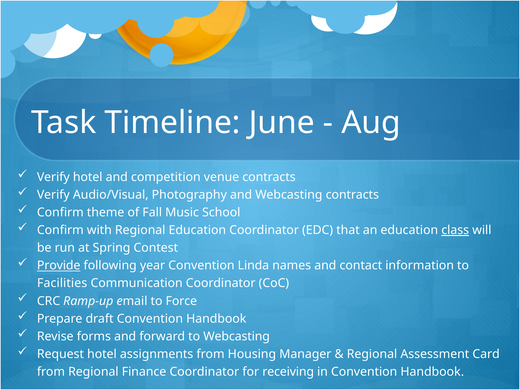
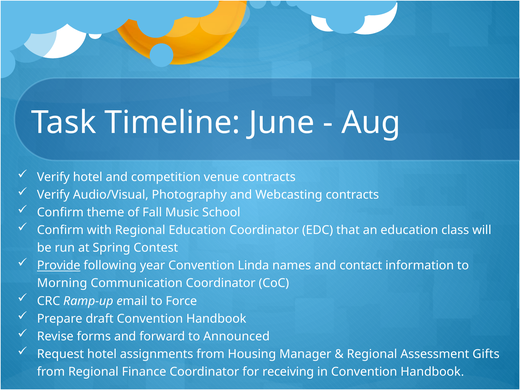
class underline: present -> none
Facilities: Facilities -> Morning
to Webcasting: Webcasting -> Announced
Card: Card -> Gifts
